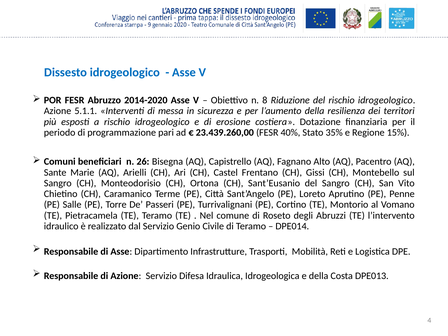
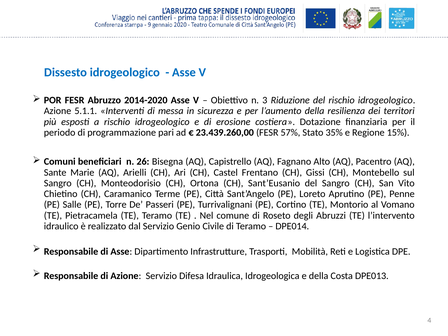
8: 8 -> 3
40%: 40% -> 57%
